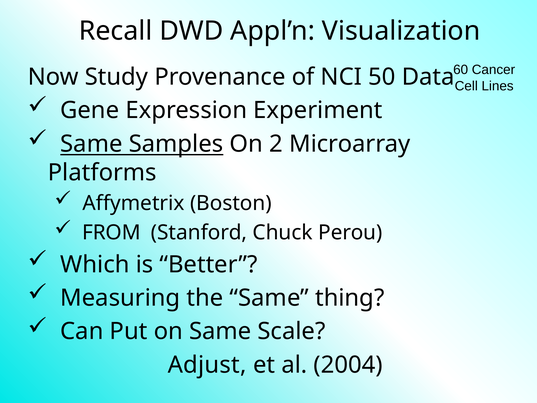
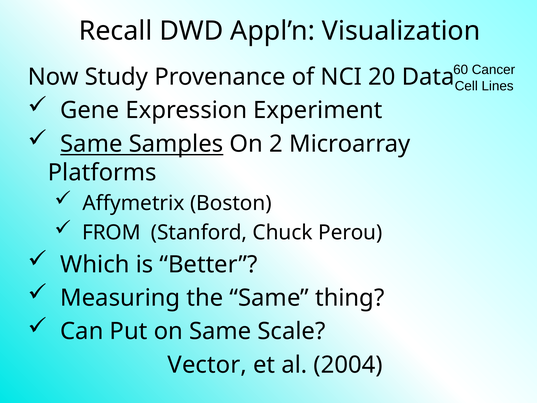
50: 50 -> 20
Adjust: Adjust -> Vector
